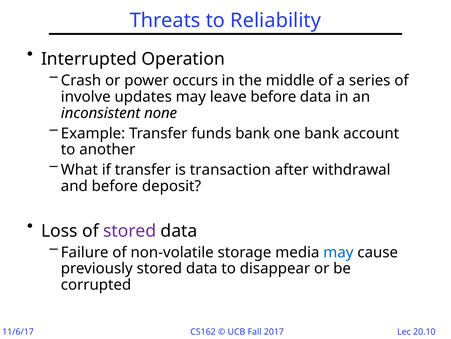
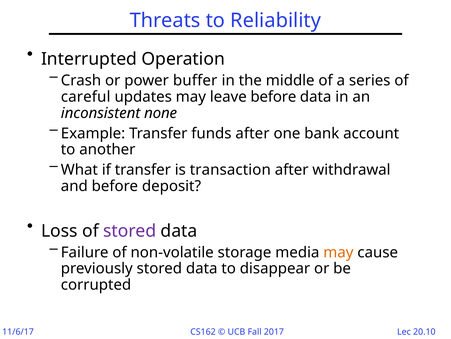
occurs: occurs -> buffer
involve: involve -> careful
funds bank: bank -> after
may at (338, 252) colour: blue -> orange
